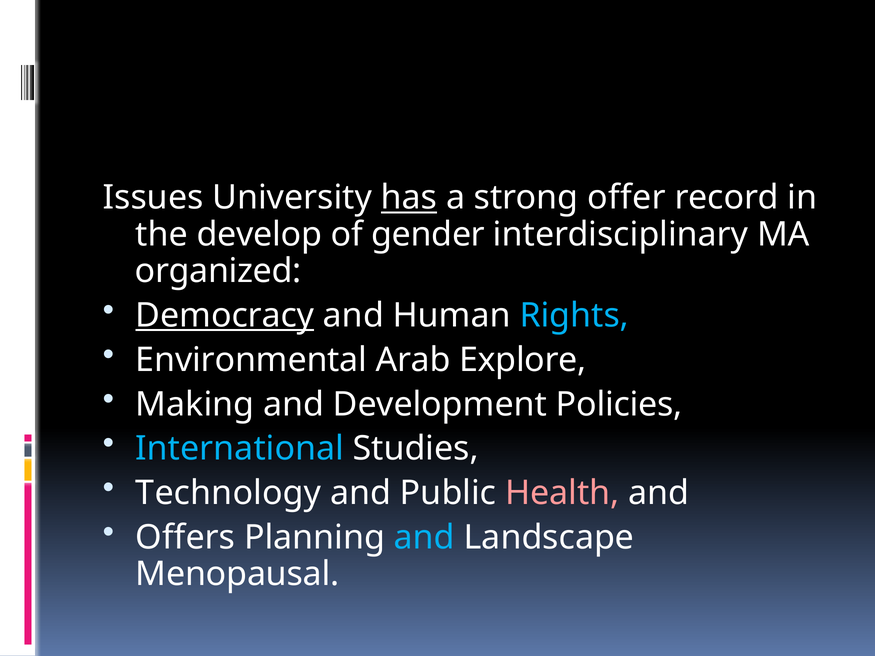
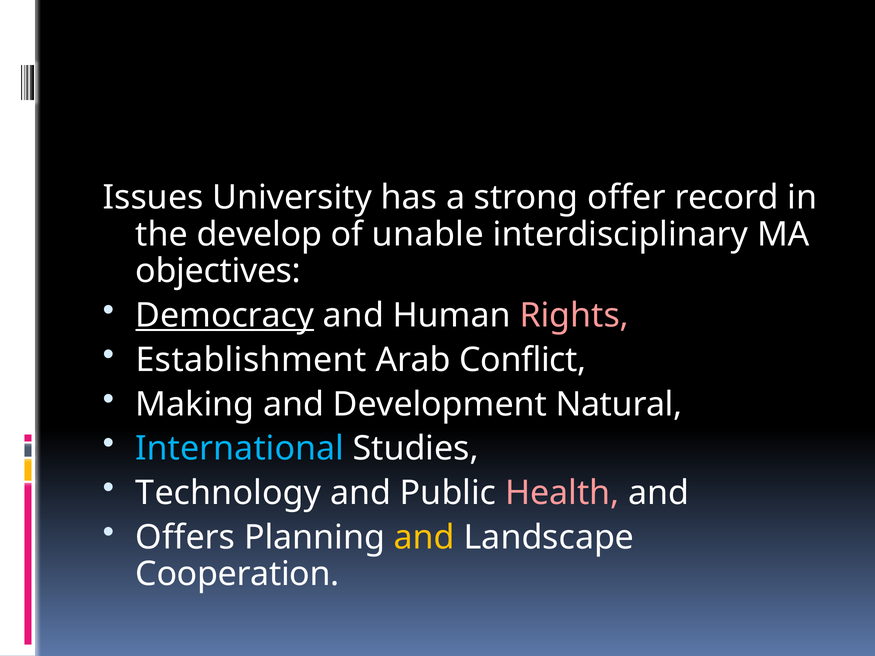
has underline: present -> none
gender: gender -> unable
organized: organized -> objectives
Rights colour: light blue -> pink
Environmental: Environmental -> Establishment
Explore: Explore -> Conflict
Policies: Policies -> Natural
and at (424, 538) colour: light blue -> yellow
Menopausal: Menopausal -> Cooperation
